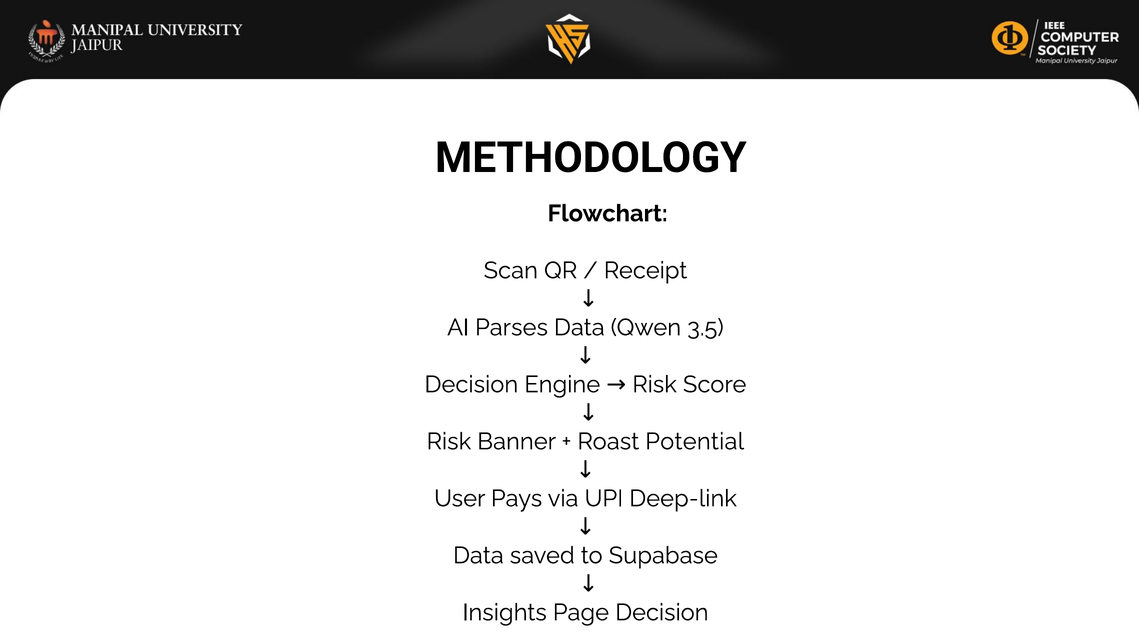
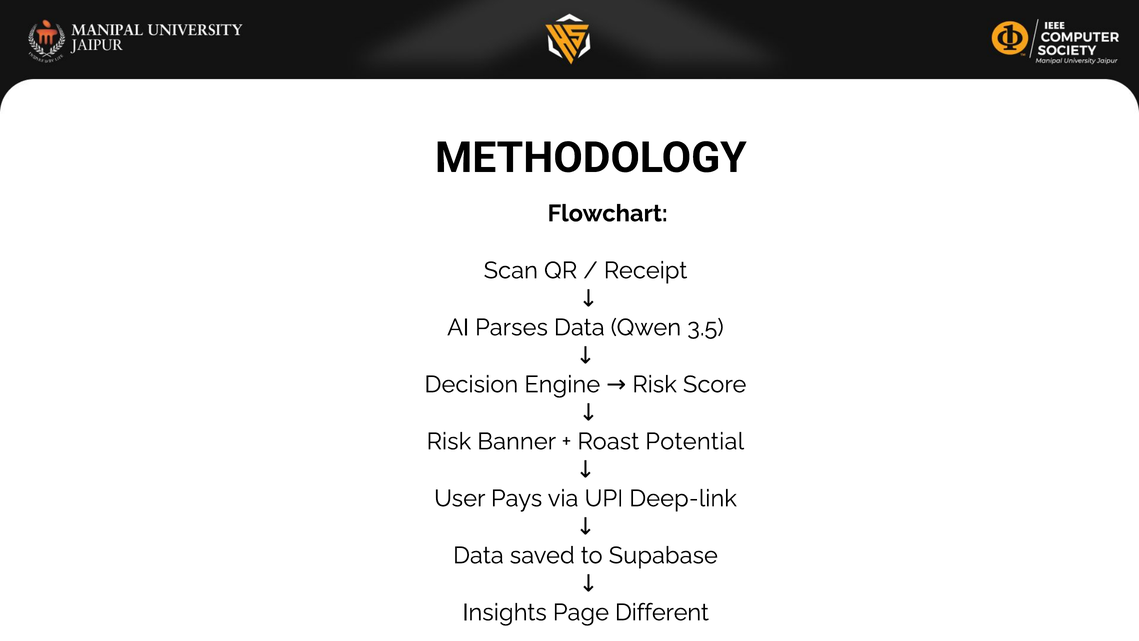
Page Decision: Decision -> Different
